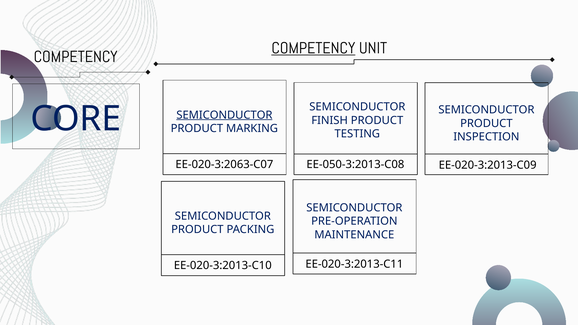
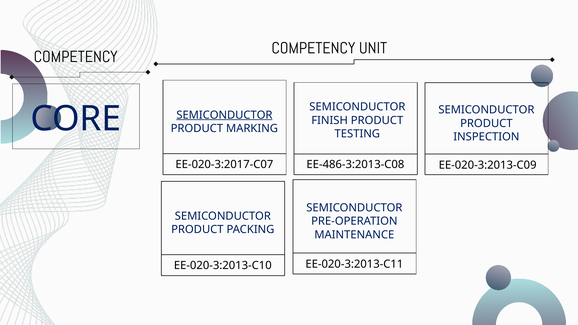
COMPETENCY at (313, 48) underline: present -> none
EE-020-3:2063-C07: EE-020-3:2063-C07 -> EE-020-3:2017-C07
EE-050-3:2013-C08: EE-050-3:2013-C08 -> EE-486-3:2013-C08
